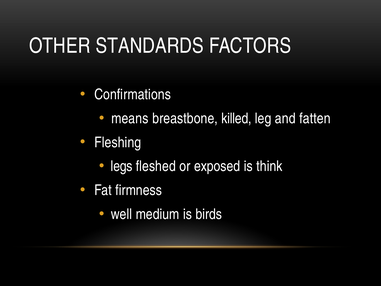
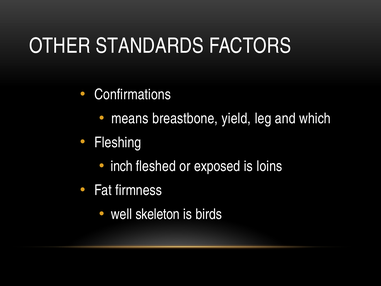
killed: killed -> yield
fatten: fatten -> which
legs: legs -> inch
think: think -> loins
medium: medium -> skeleton
